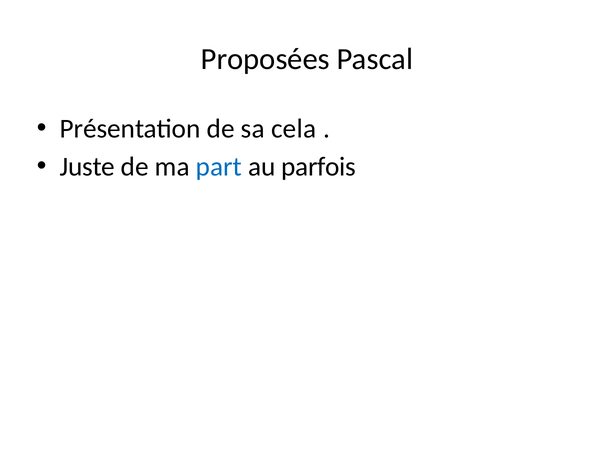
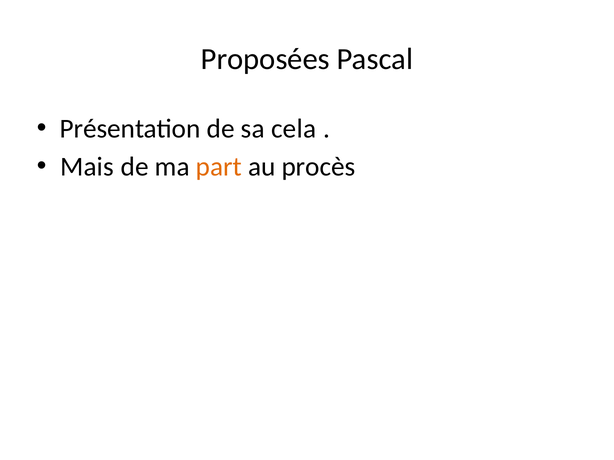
Juste: Juste -> Mais
part colour: blue -> orange
parfois: parfois -> procès
